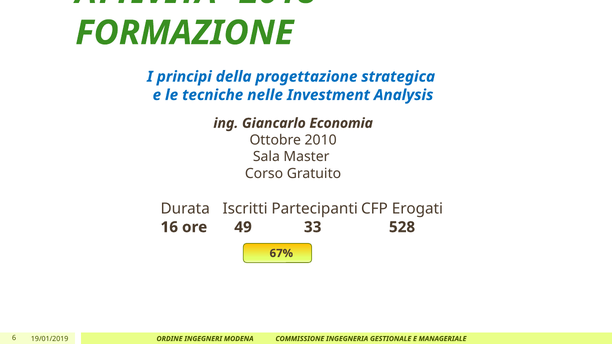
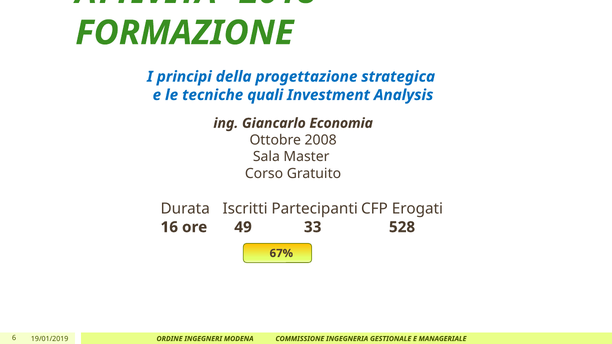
nelle: nelle -> quali
2010: 2010 -> 2008
